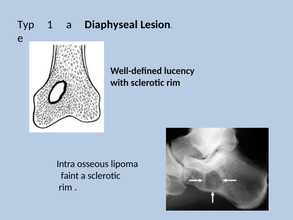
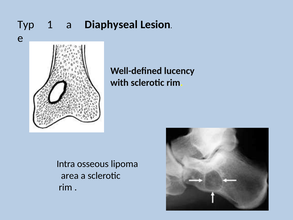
faint: faint -> area
